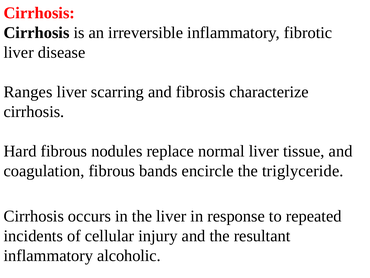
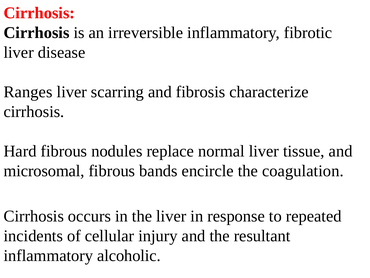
coagulation: coagulation -> microsomal
triglyceride: triglyceride -> coagulation
